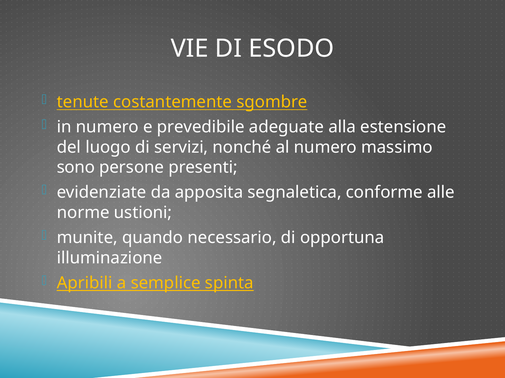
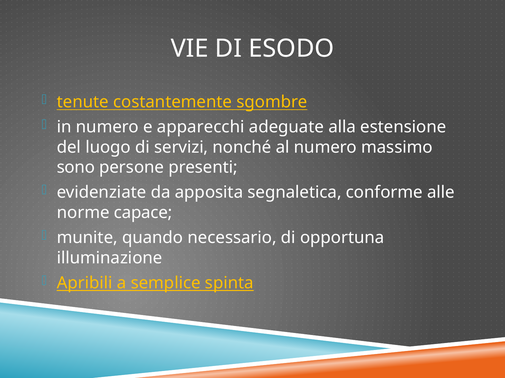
prevedibile: prevedibile -> apparecchi
ustioni: ustioni -> capace
